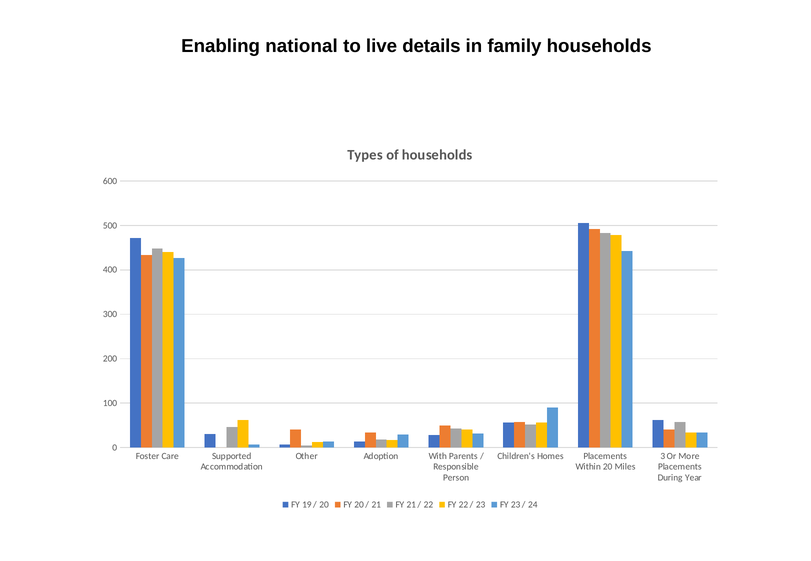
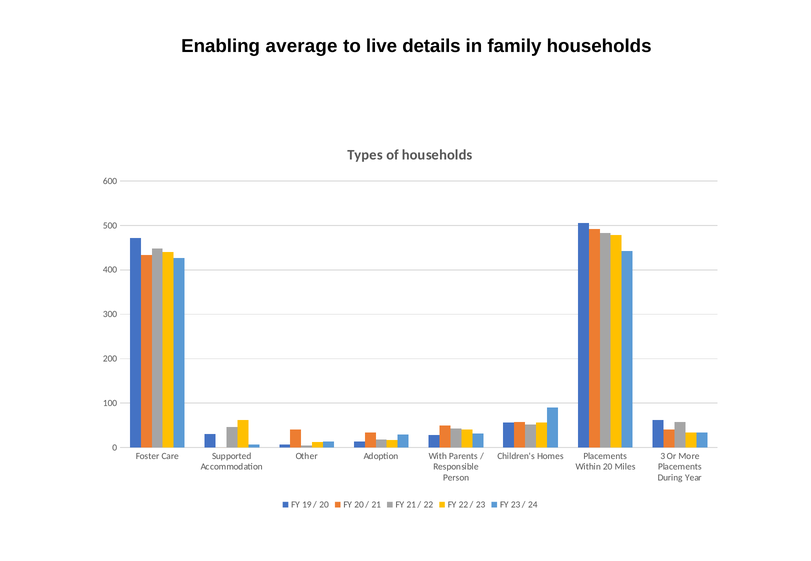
national: national -> average
